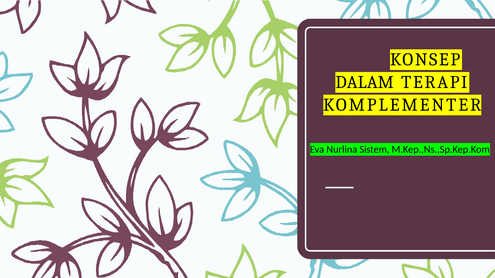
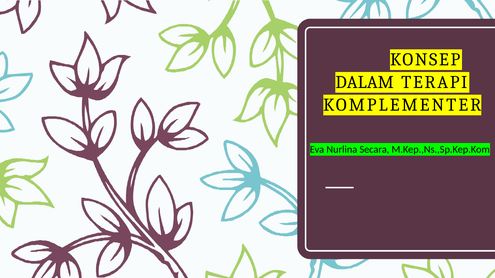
Sistem: Sistem -> Secara
